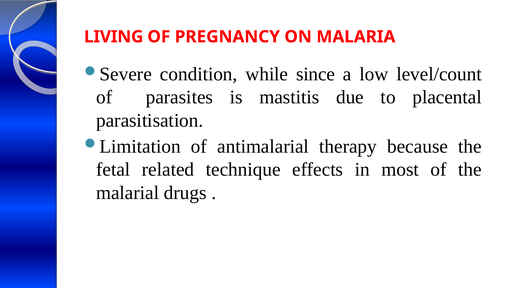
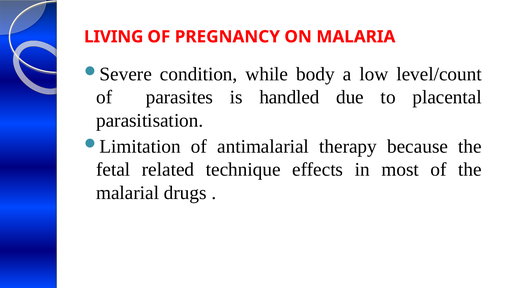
since: since -> body
mastitis: mastitis -> handled
